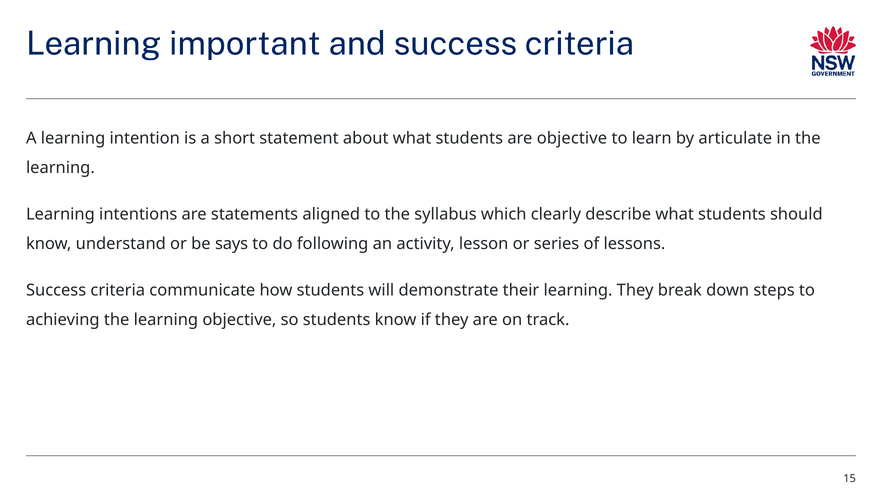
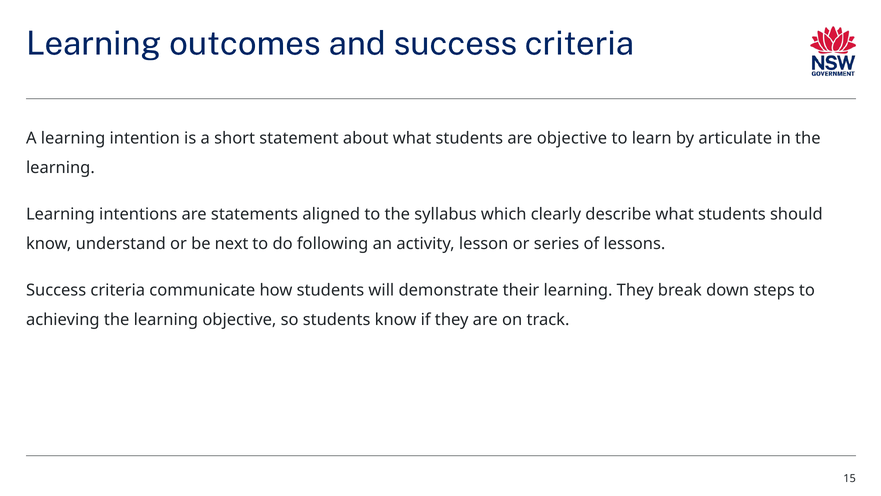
important: important -> outcomes
says: says -> next
